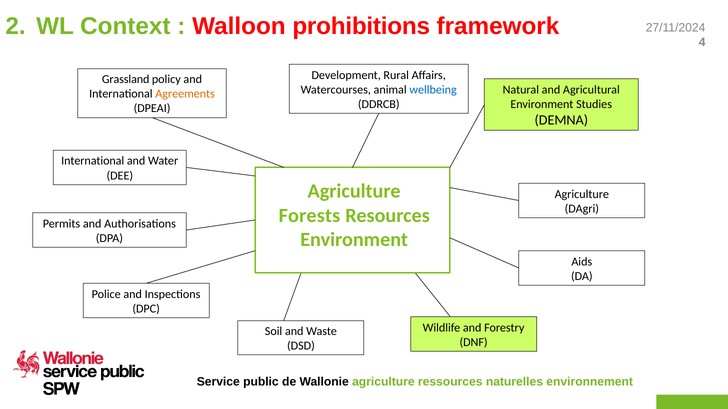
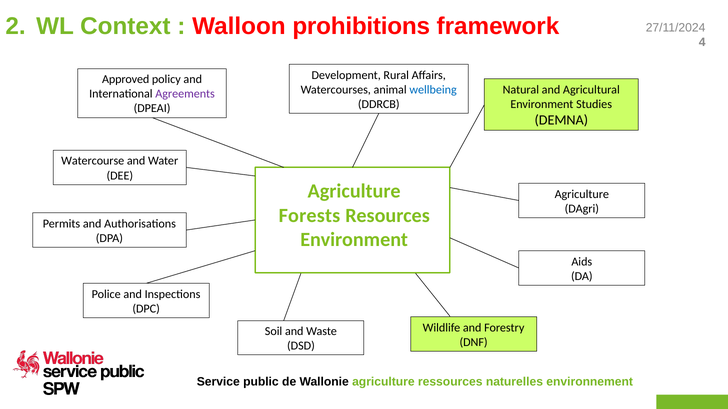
Grassland: Grassland -> Approved
Agreements colour: orange -> purple
International at (93, 161): International -> Watercourse
